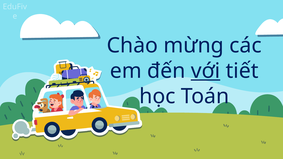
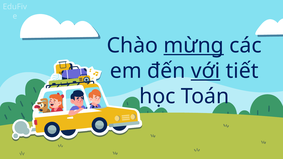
mừng underline: none -> present
